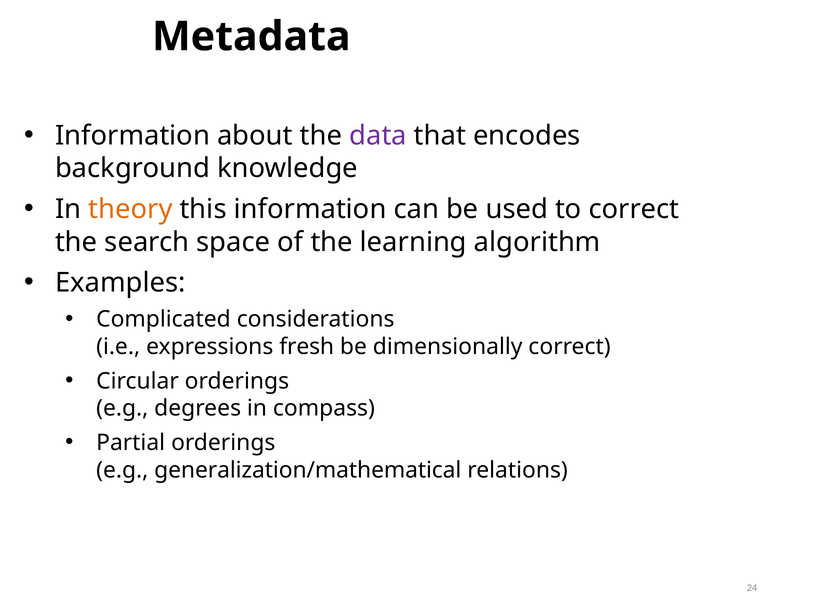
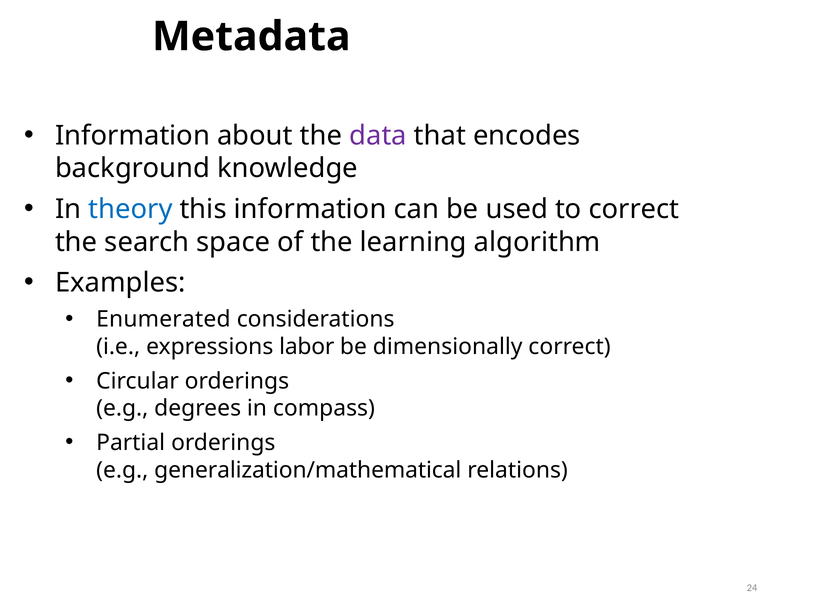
theory colour: orange -> blue
Complicated: Complicated -> Enumerated
fresh: fresh -> labor
